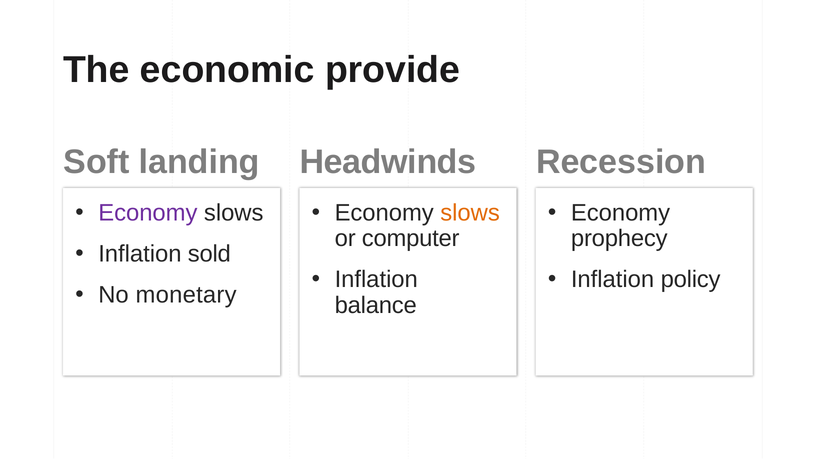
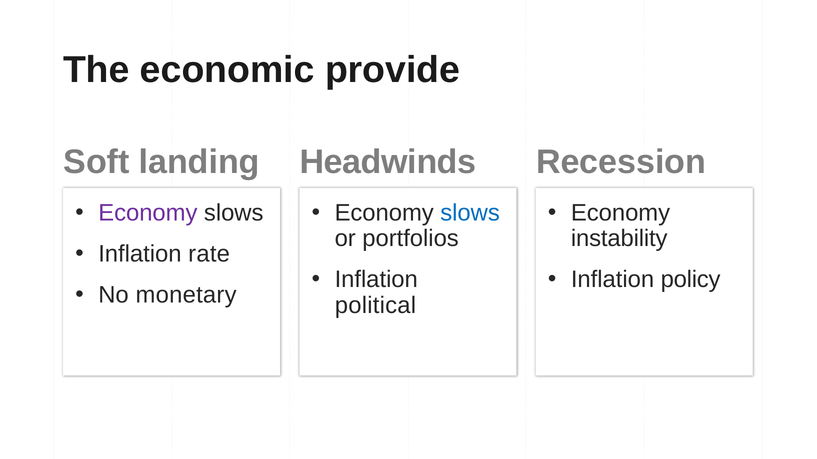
slows at (470, 213) colour: orange -> blue
computer: computer -> portfolios
prophecy: prophecy -> instability
sold: sold -> rate
balance: balance -> political
